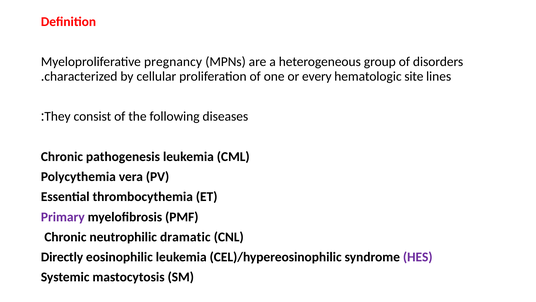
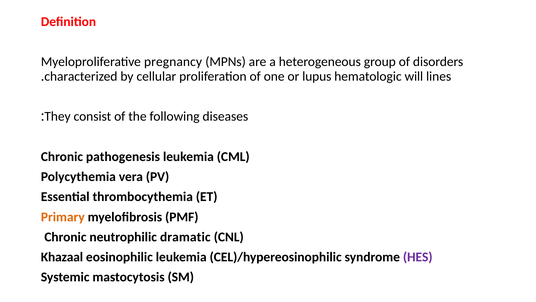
every: every -> lupus
site: site -> will
Primary colour: purple -> orange
Directly: Directly -> Khazaal
